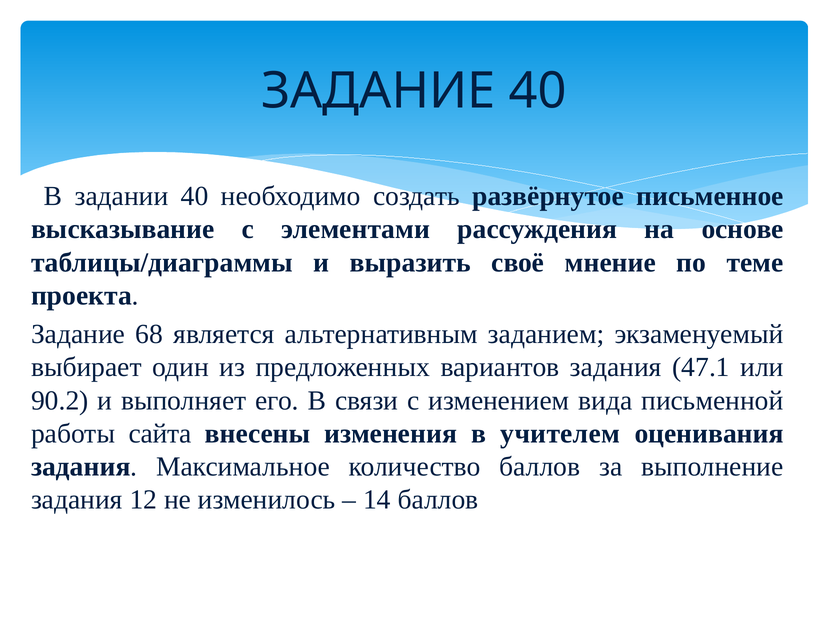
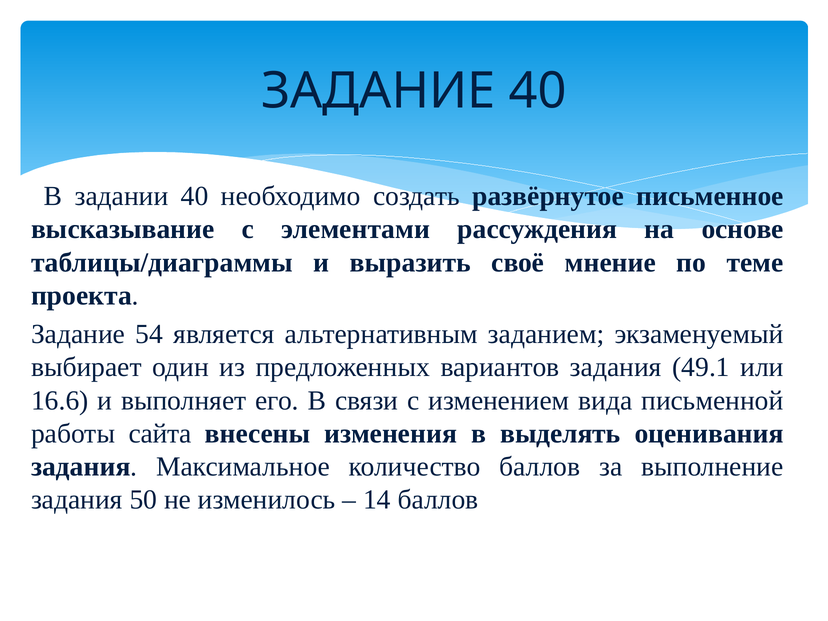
68: 68 -> 54
47.1: 47.1 -> 49.1
90.2: 90.2 -> 16.6
учителем: учителем -> выделять
12: 12 -> 50
